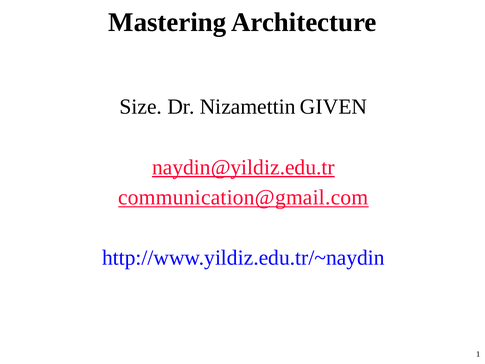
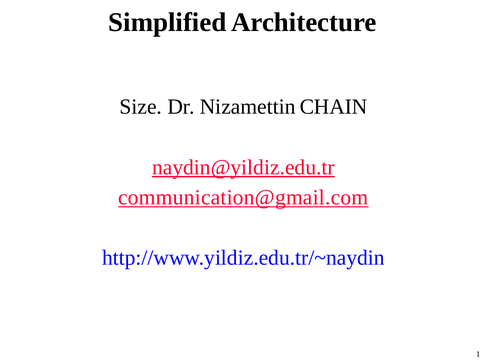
Mastering: Mastering -> Simplified
GIVEN: GIVEN -> CHAIN
